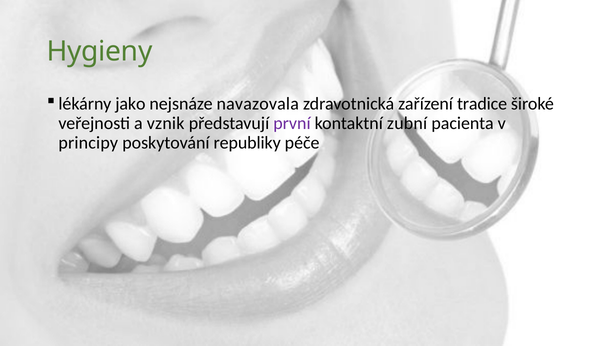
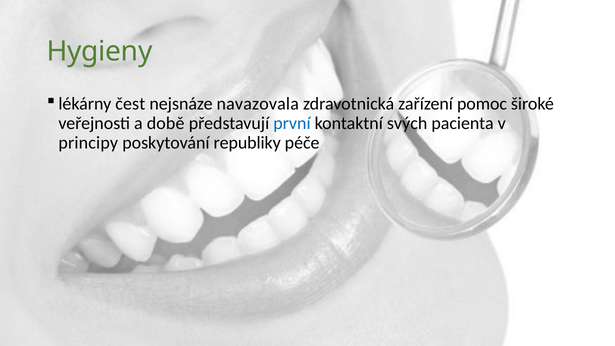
jako: jako -> čest
tradice: tradice -> pomoc
vznik: vznik -> době
první colour: purple -> blue
zubní: zubní -> svých
